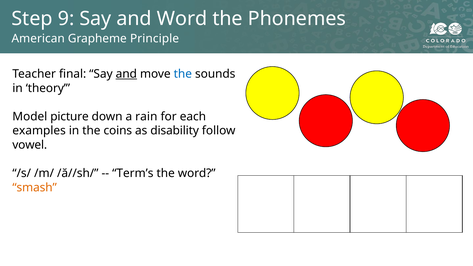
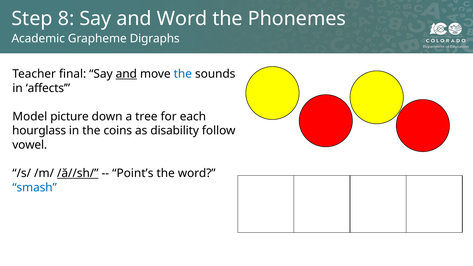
9: 9 -> 8
American: American -> Academic
Principle: Principle -> Digraphs
theory: theory -> affects
rain: rain -> tree
examples: examples -> hourglass
/ă//sh/ underline: none -> present
Term’s: Term’s -> Point’s
smash colour: orange -> blue
